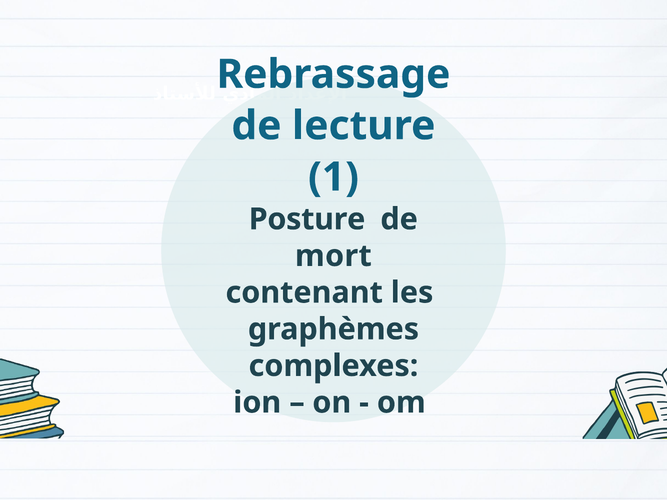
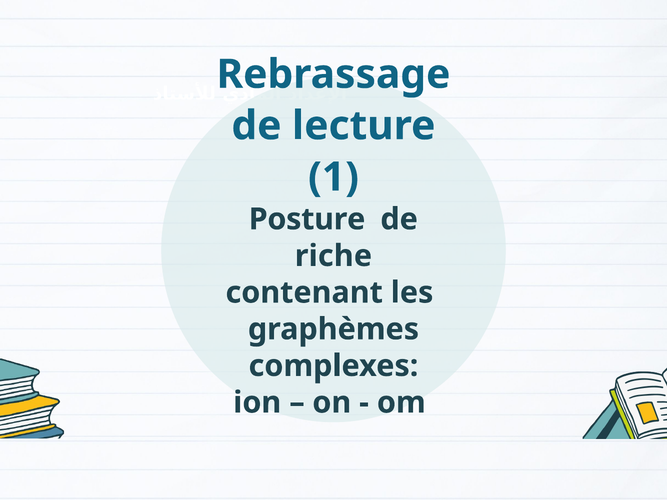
mort: mort -> riche
